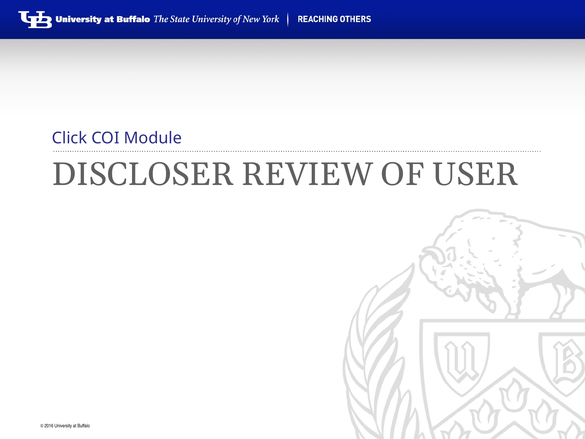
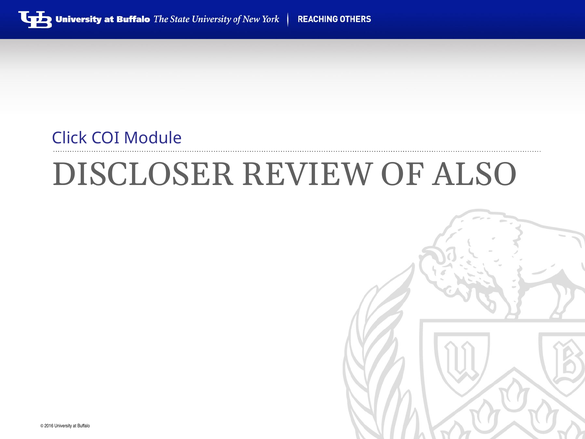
USER: USER -> ALSO
